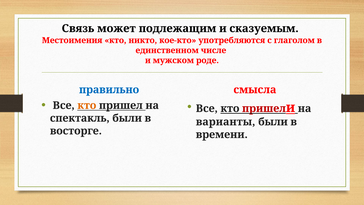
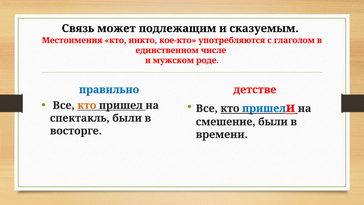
смысла: смысла -> детстве
пришел at (264, 108) colour: red -> blue
варианты: варианты -> смешение
